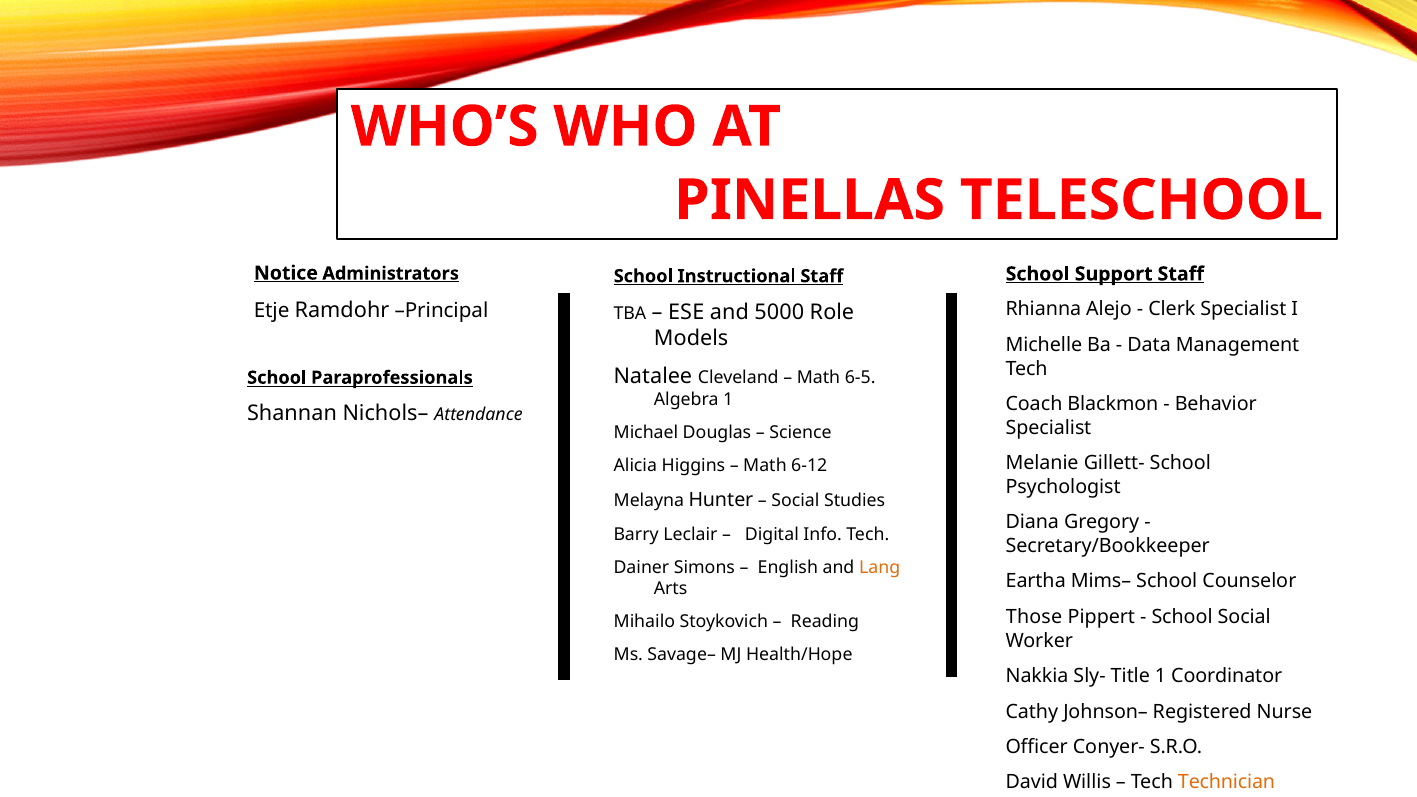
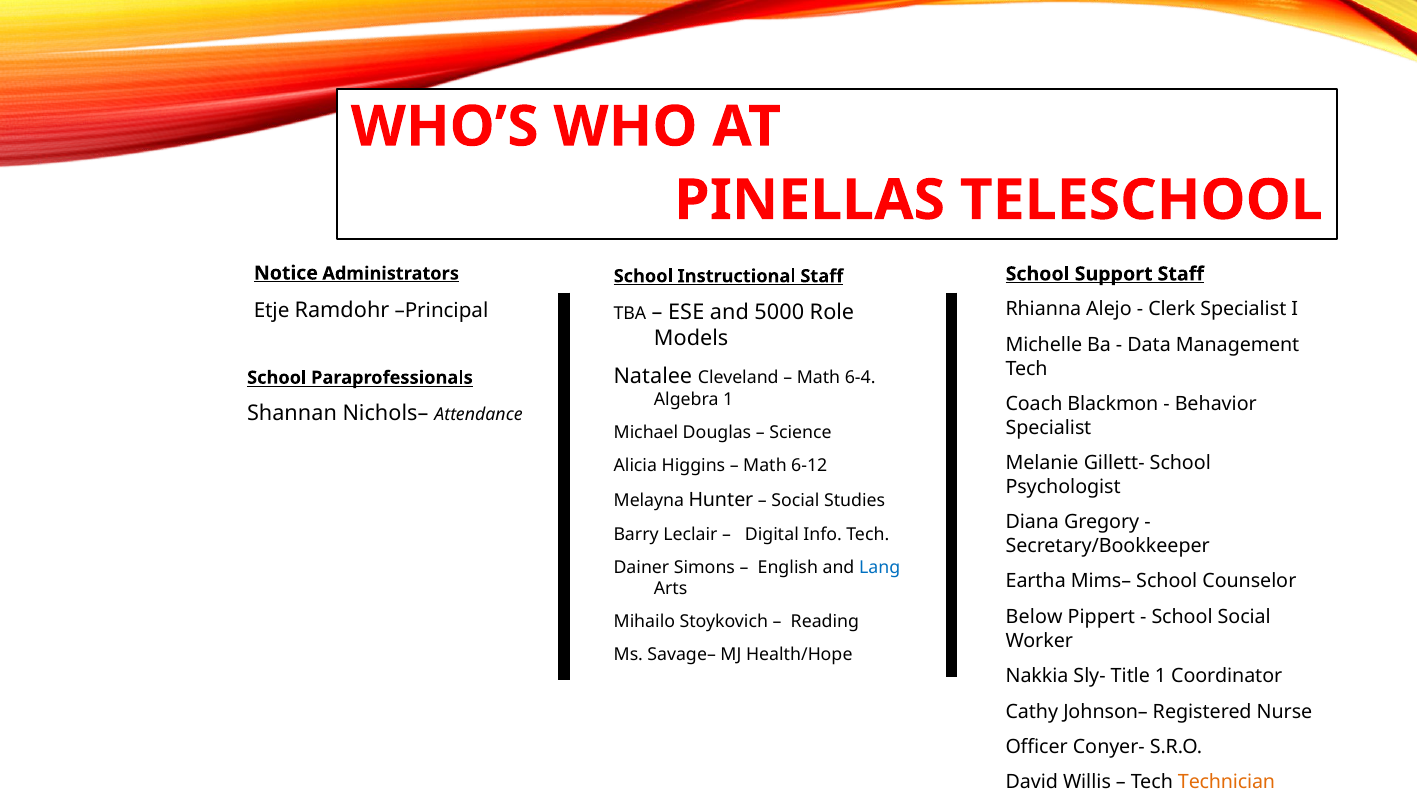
6-5: 6-5 -> 6-4
Lang colour: orange -> blue
Those: Those -> Below
